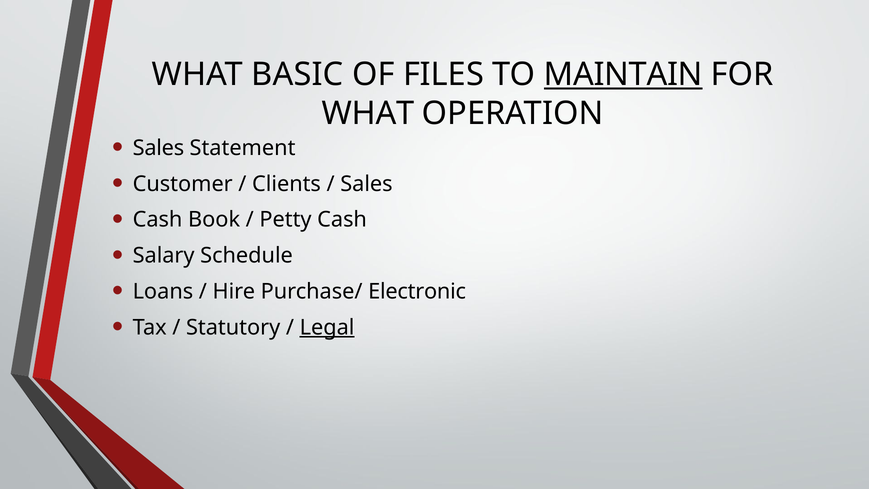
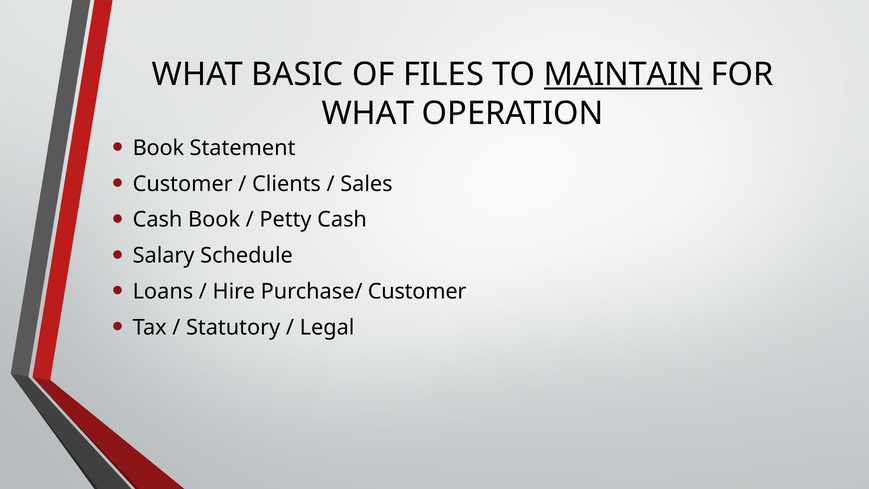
Sales at (158, 148): Sales -> Book
Purchase/ Electronic: Electronic -> Customer
Legal underline: present -> none
